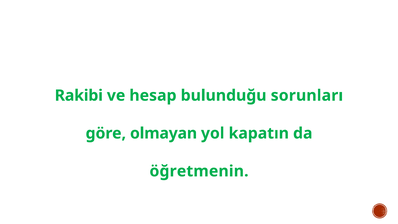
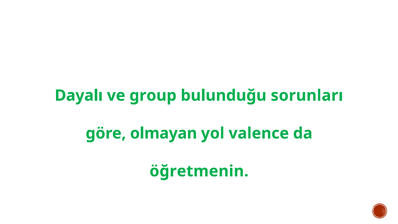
Rakibi: Rakibi -> Dayalı
hesap: hesap -> group
kapatın: kapatın -> valence
